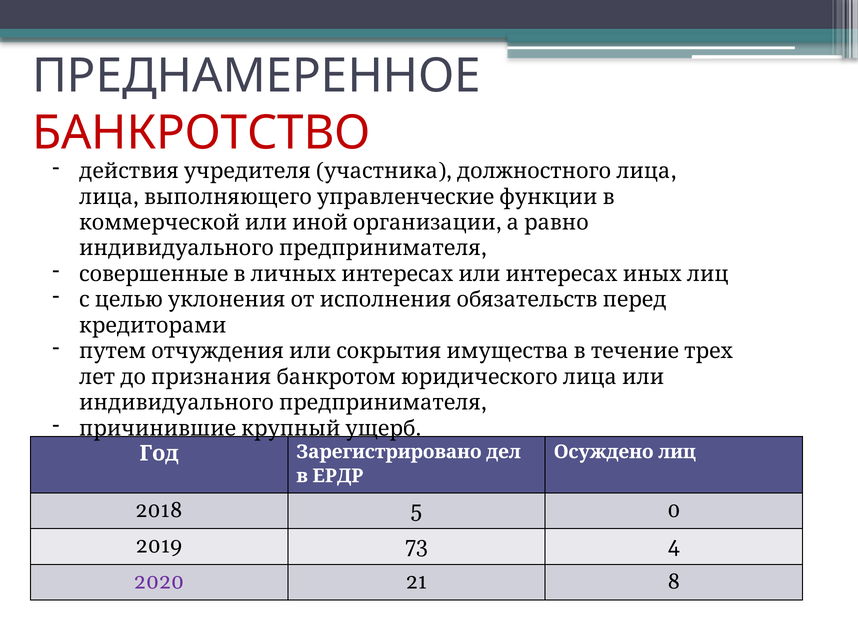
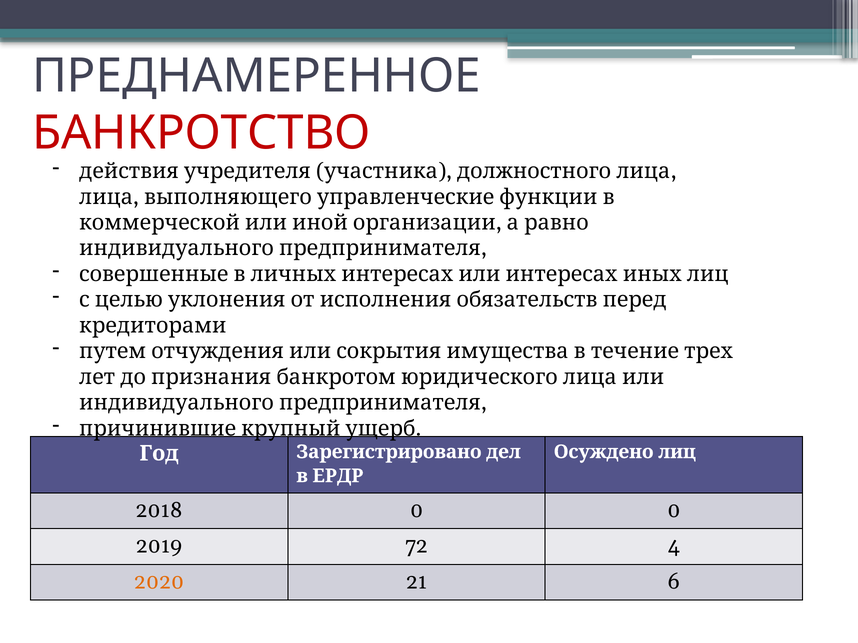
2018 5: 5 -> 0
73: 73 -> 72
2020 colour: purple -> orange
8: 8 -> 6
